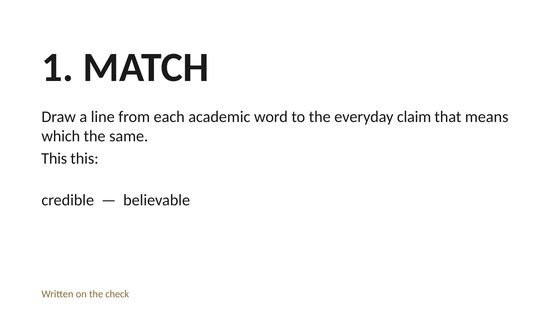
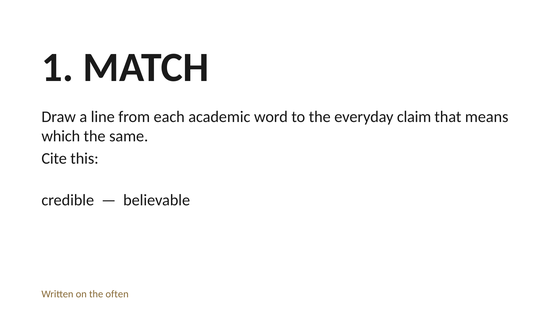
This at (54, 158): This -> Cite
check: check -> often
